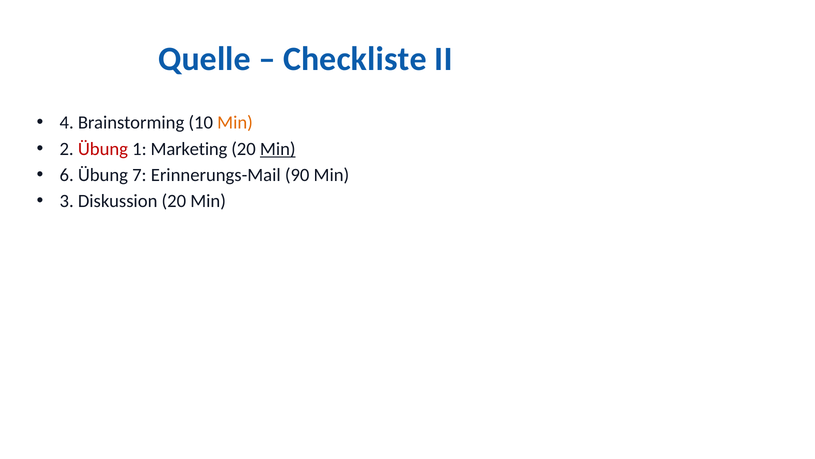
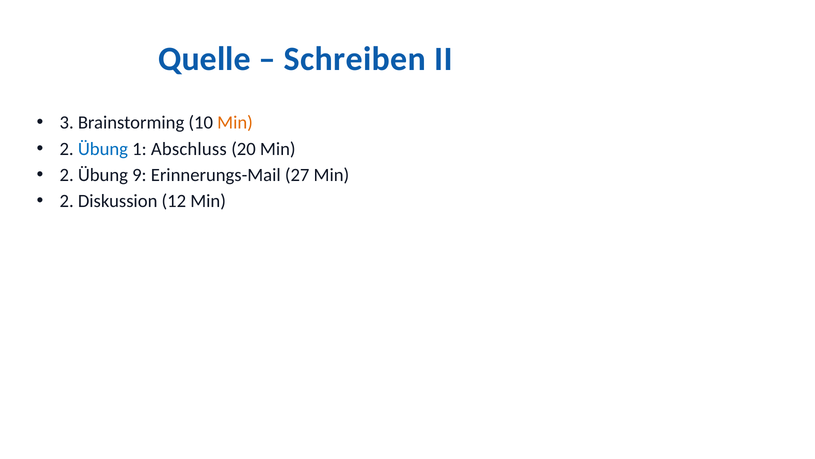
Checkliste: Checkliste -> Schreiben
4: 4 -> 3
Übung at (103, 149) colour: red -> blue
Marketing: Marketing -> Abschluss
Min at (278, 149) underline: present -> none
6 at (67, 175): 6 -> 2
7: 7 -> 9
90: 90 -> 27
3 at (67, 201): 3 -> 2
Diskussion 20: 20 -> 12
